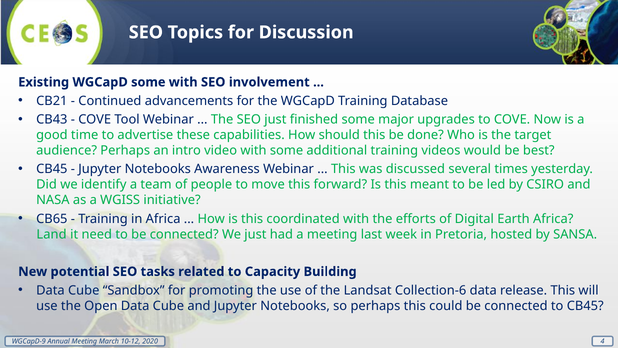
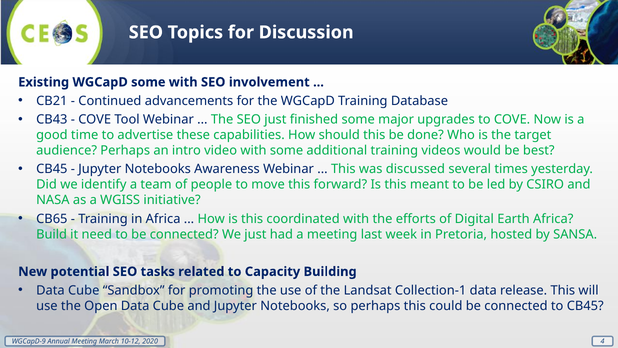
Land: Land -> Build
Collection-6: Collection-6 -> Collection-1
